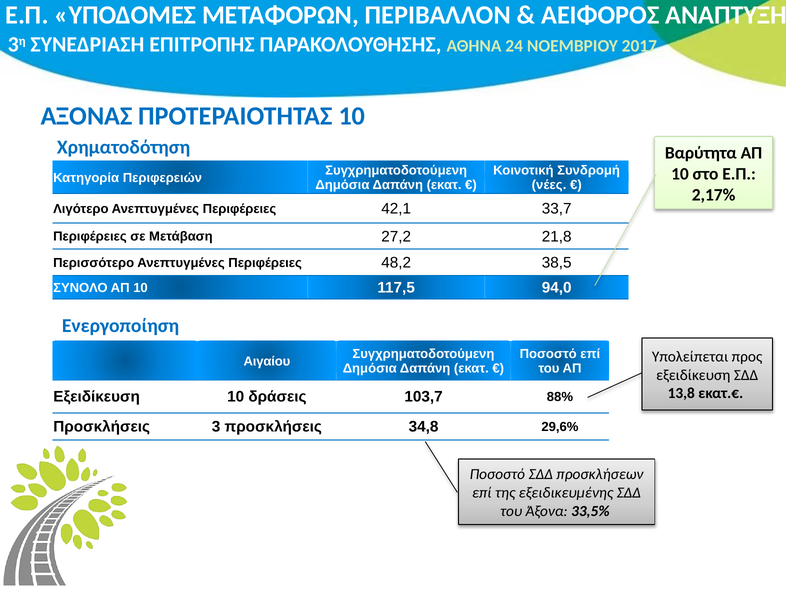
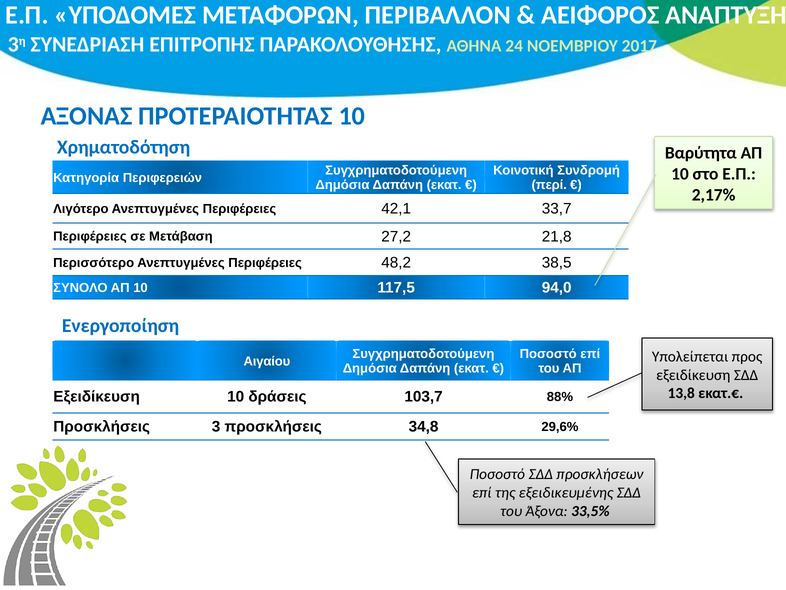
νέες: νέες -> περί
